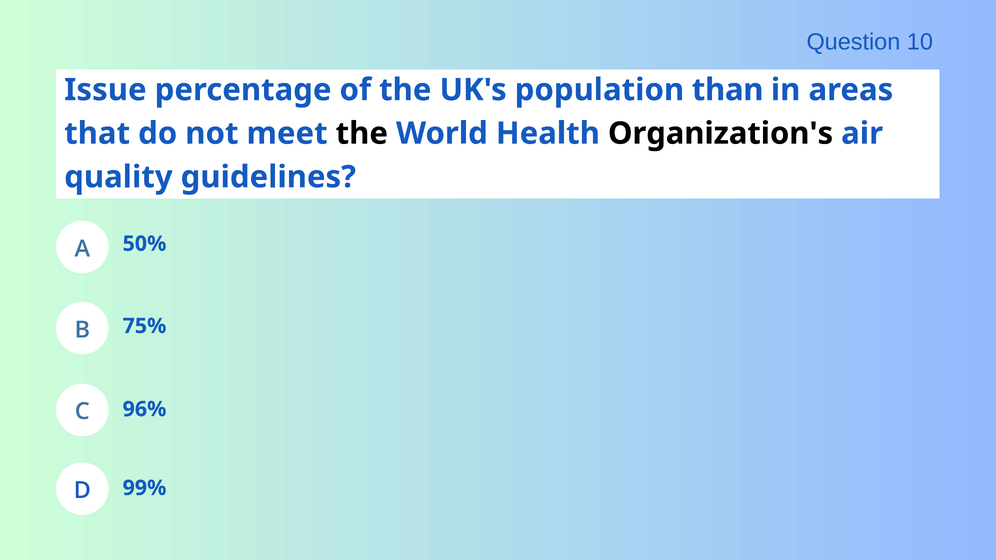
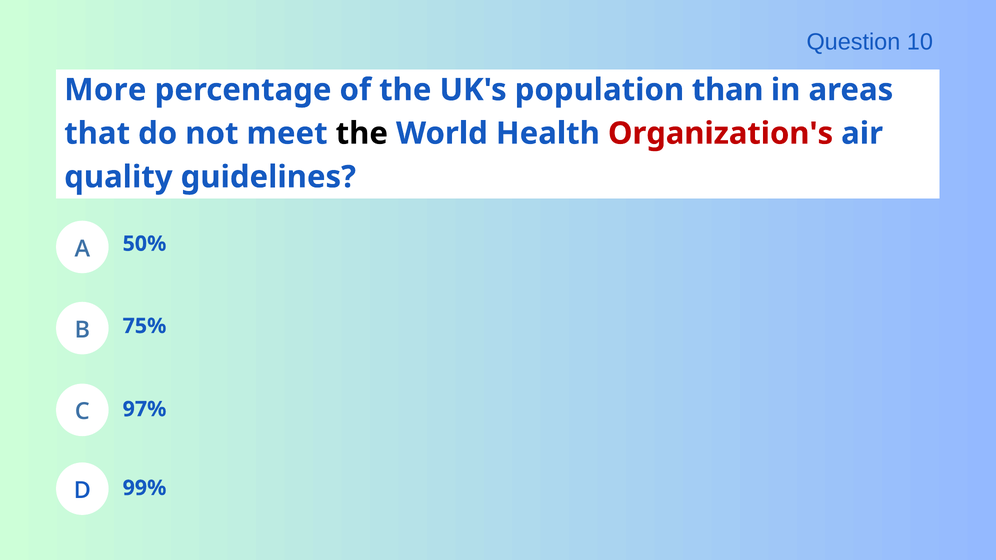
Issue: Issue -> More
Organization's colour: black -> red
96%: 96% -> 97%
